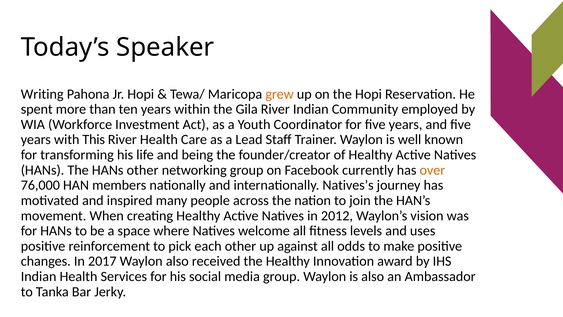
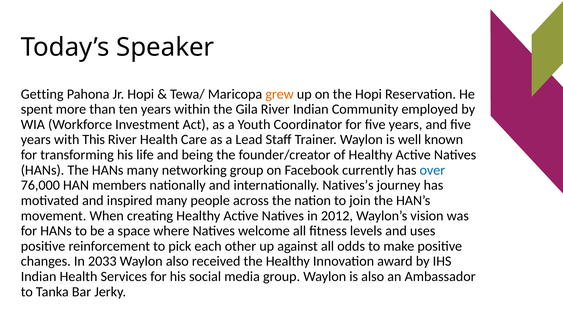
Writing: Writing -> Getting
HANs other: other -> many
over colour: orange -> blue
2017: 2017 -> 2033
